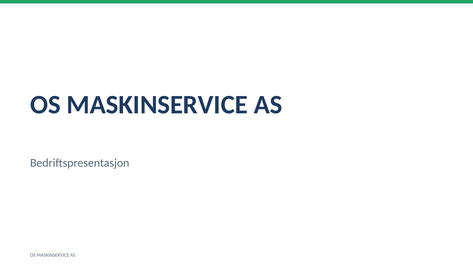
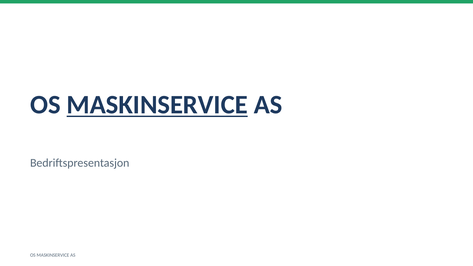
MASKINSERVICE at (157, 105) underline: none -> present
